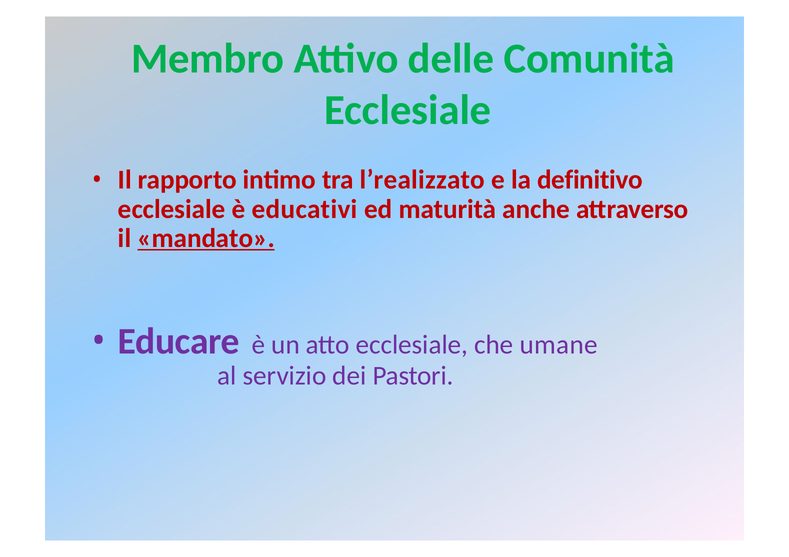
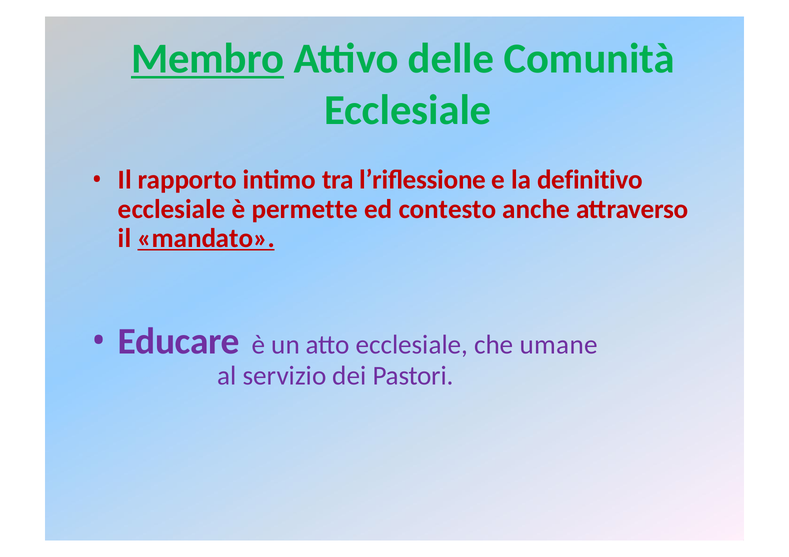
Membro underline: none -> present
l’realizzato: l’realizzato -> l’riﬂessione
educativi: educativi -> permette
maturità: maturità -> contesto
